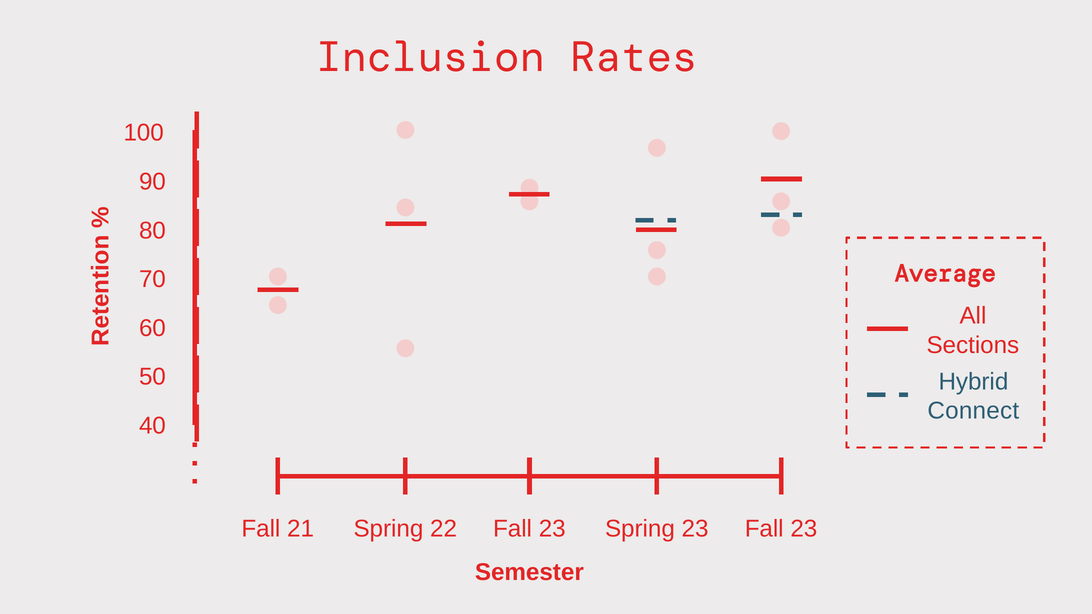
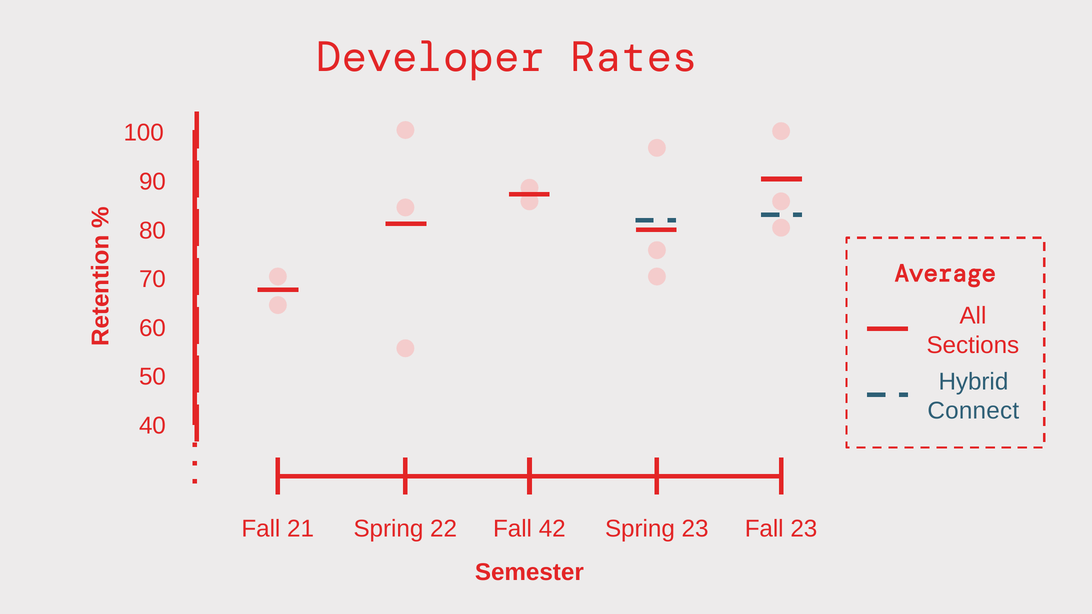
Inclusion: Inclusion -> Developer
22 Fall 23: 23 -> 42
